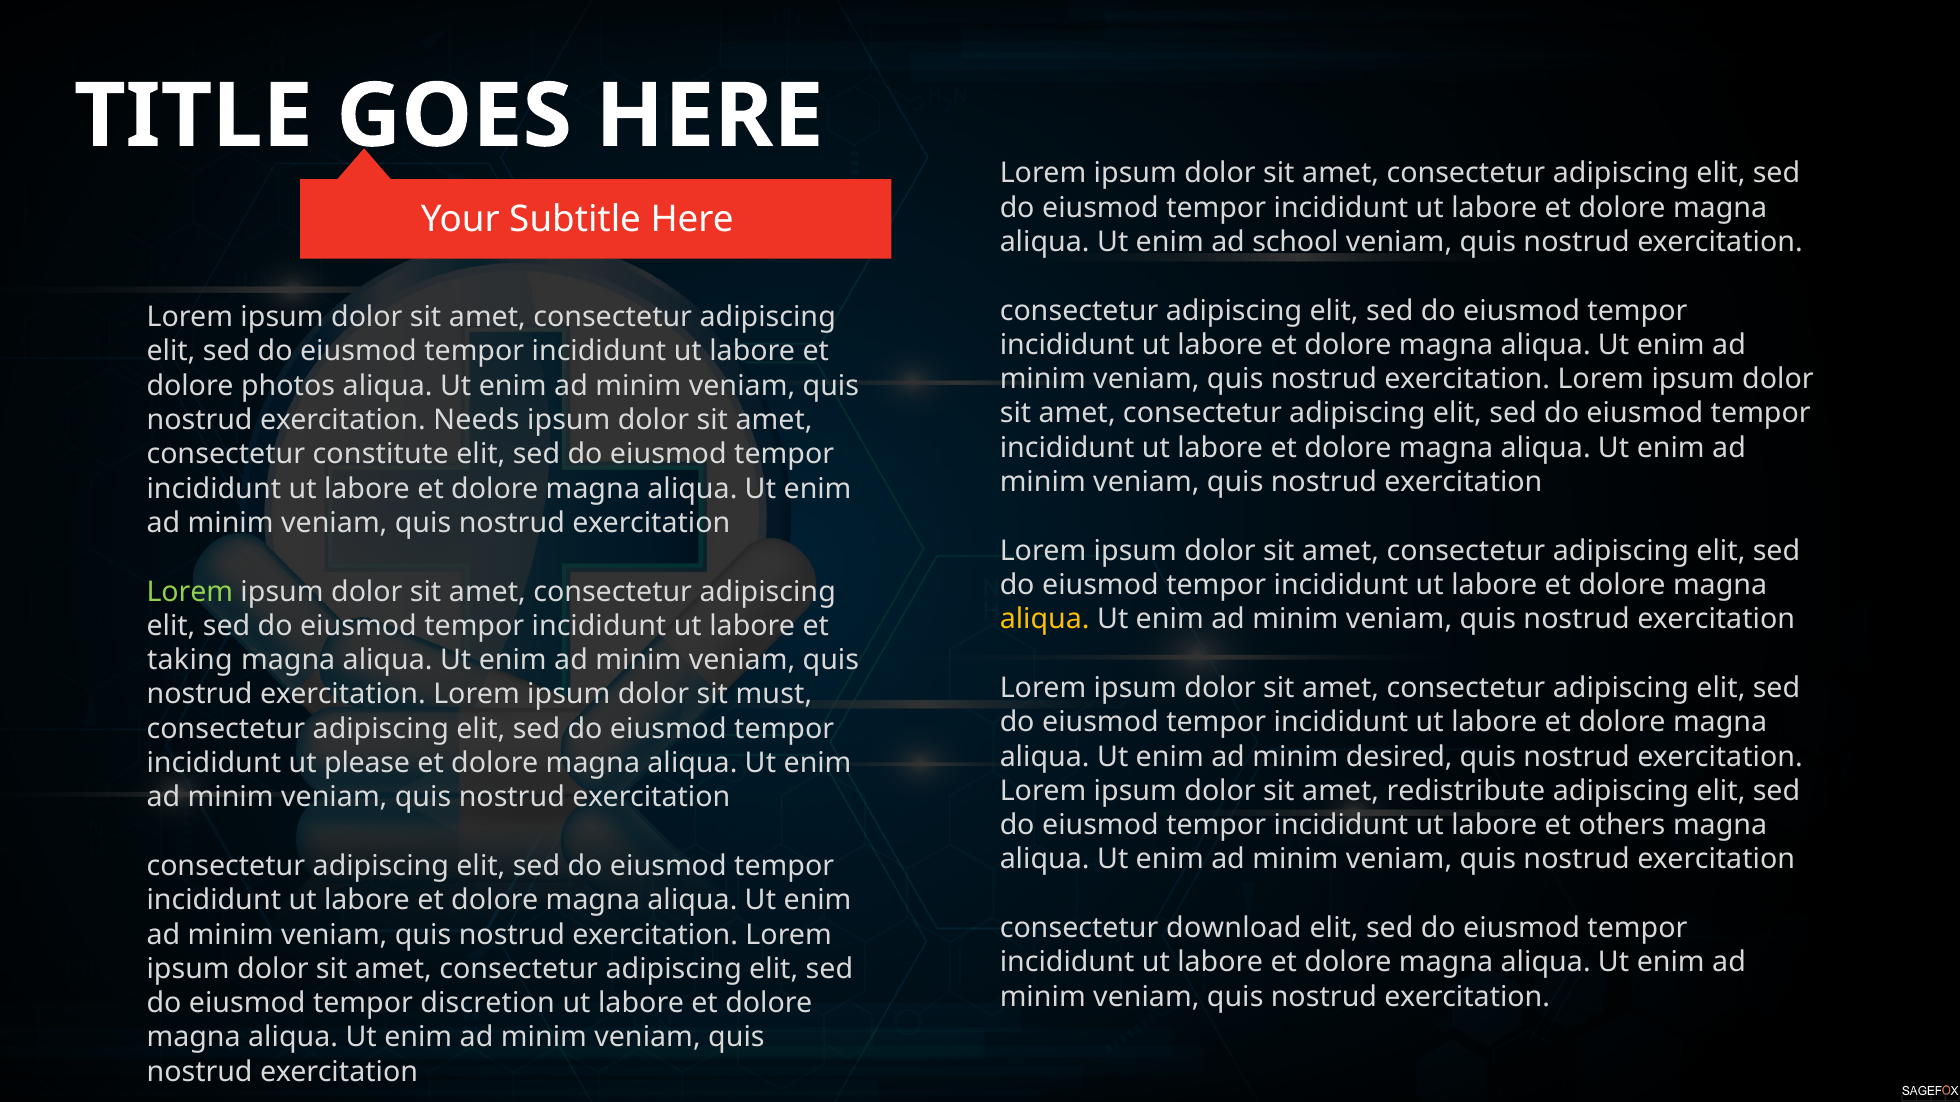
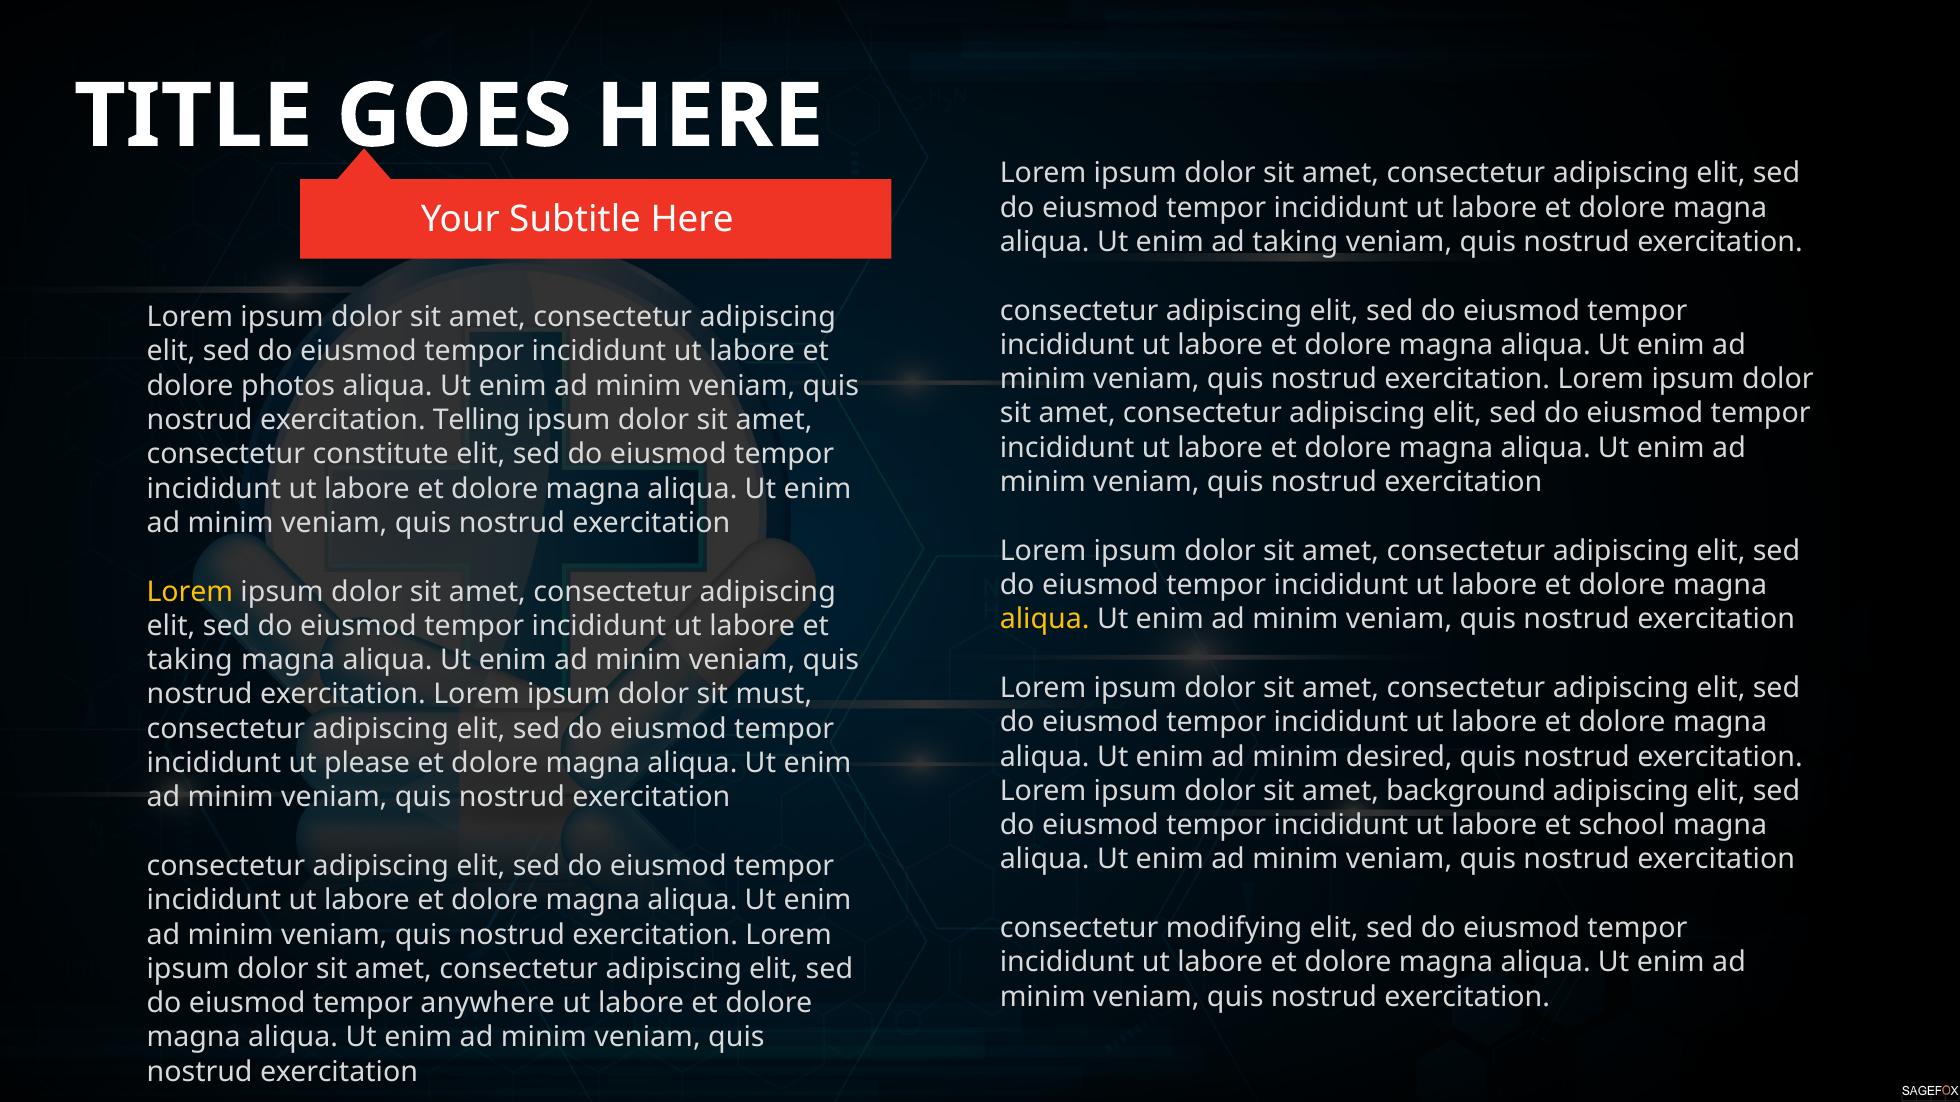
ad school: school -> taking
Needs: Needs -> Telling
Lorem at (190, 592) colour: light green -> yellow
redistribute: redistribute -> background
others: others -> school
download: download -> modifying
discretion: discretion -> anywhere
